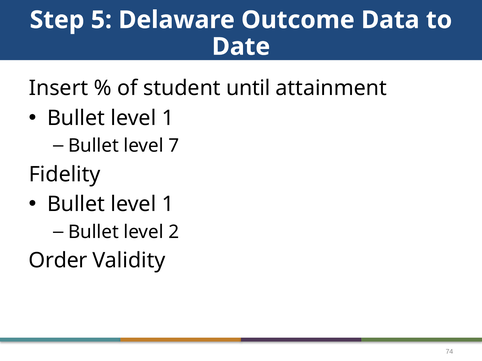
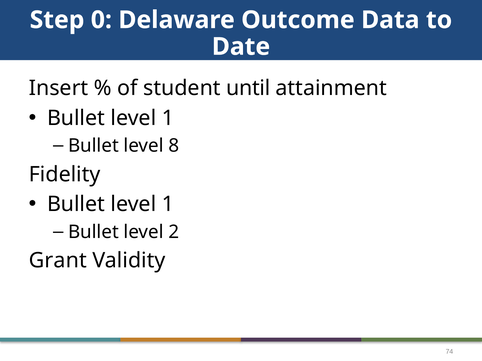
5: 5 -> 0
7: 7 -> 8
Order: Order -> Grant
